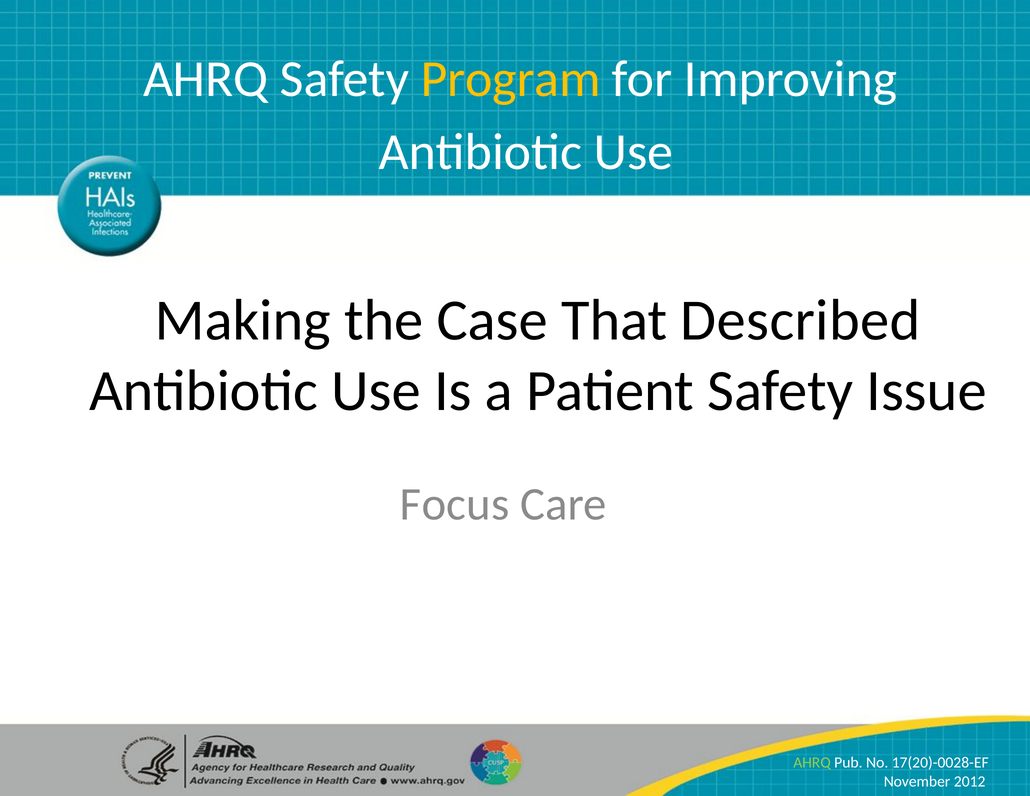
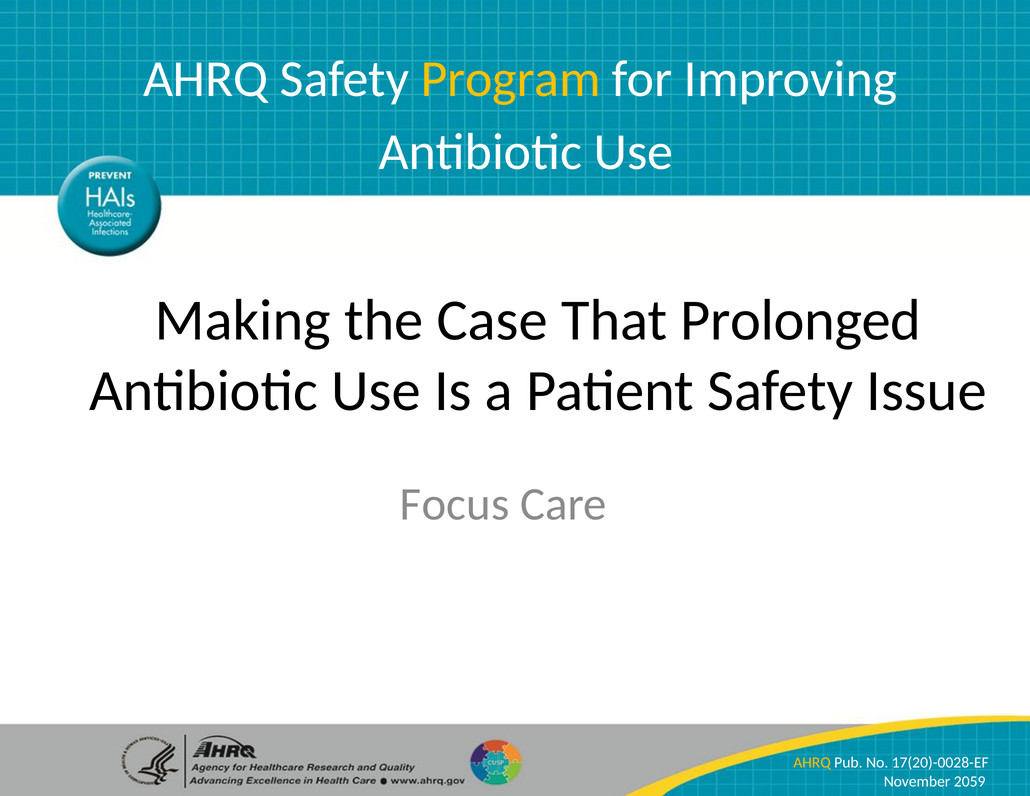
Described: Described -> Prolonged
AHRQ at (812, 763) colour: light green -> yellow
2012: 2012 -> 2059
